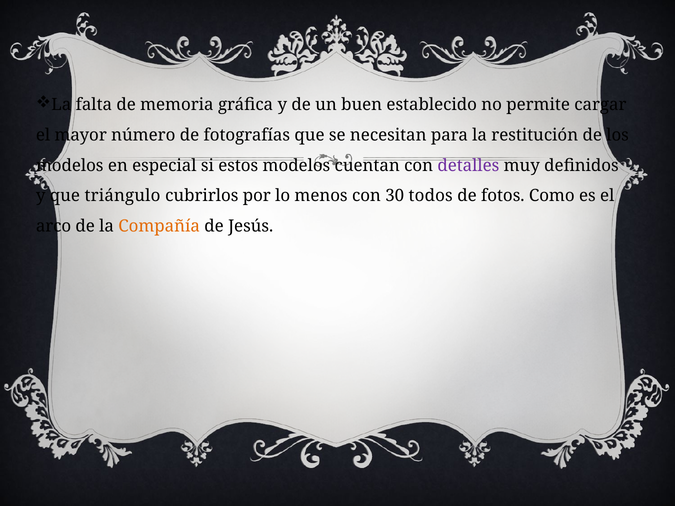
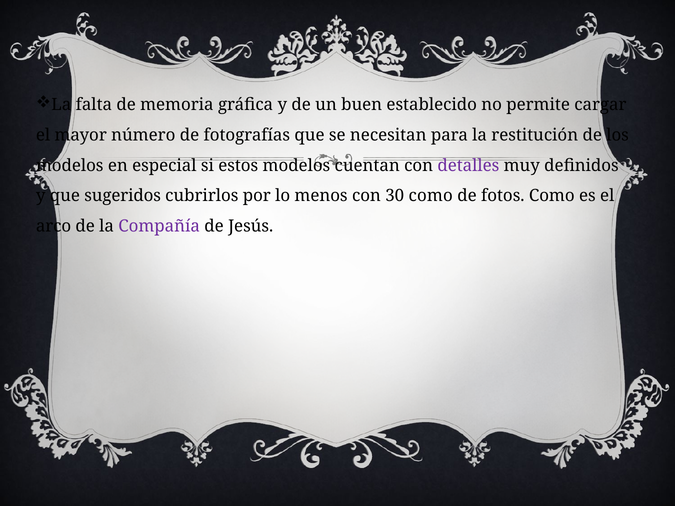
triángulo: triángulo -> sugeridos
30 todos: todos -> como
Compañía colour: orange -> purple
